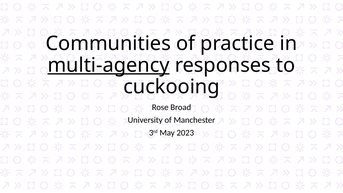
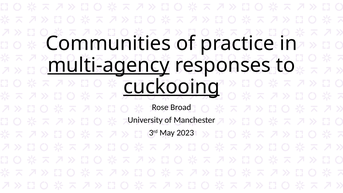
cuckooing underline: none -> present
